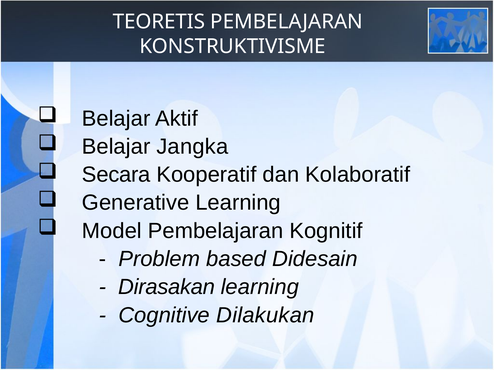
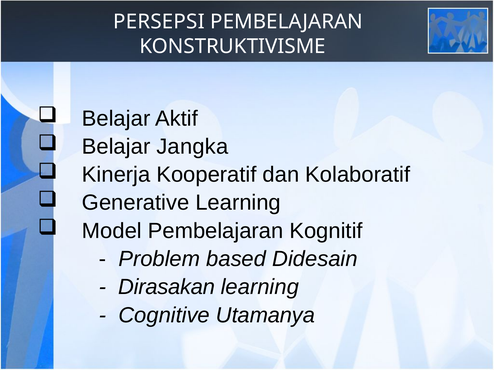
TEORETIS: TEORETIS -> PERSEPSI
Secara: Secara -> Kinerja
Dilakukan: Dilakukan -> Utamanya
